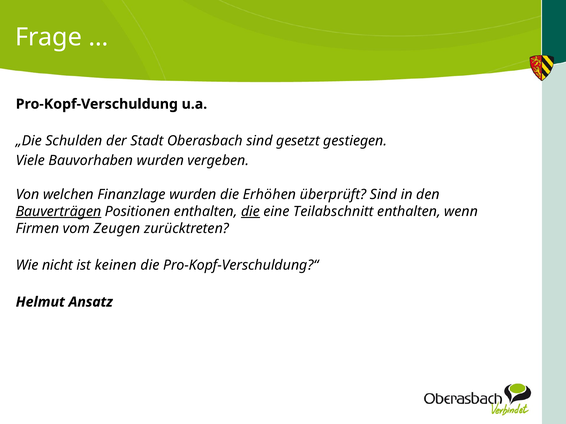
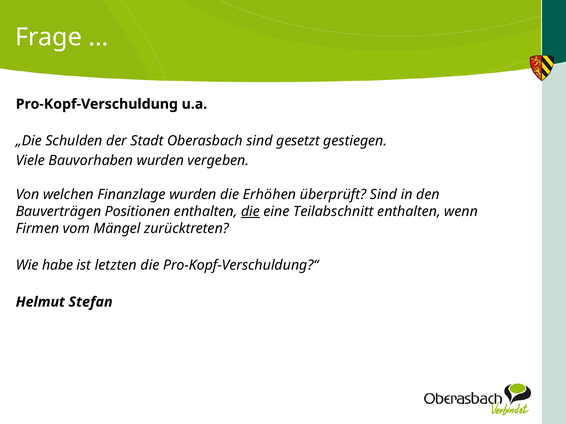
Bauverträgen underline: present -> none
Zeugen: Zeugen -> Mängel
nicht: nicht -> habe
keinen: keinen -> letzten
Ansatz: Ansatz -> Stefan
